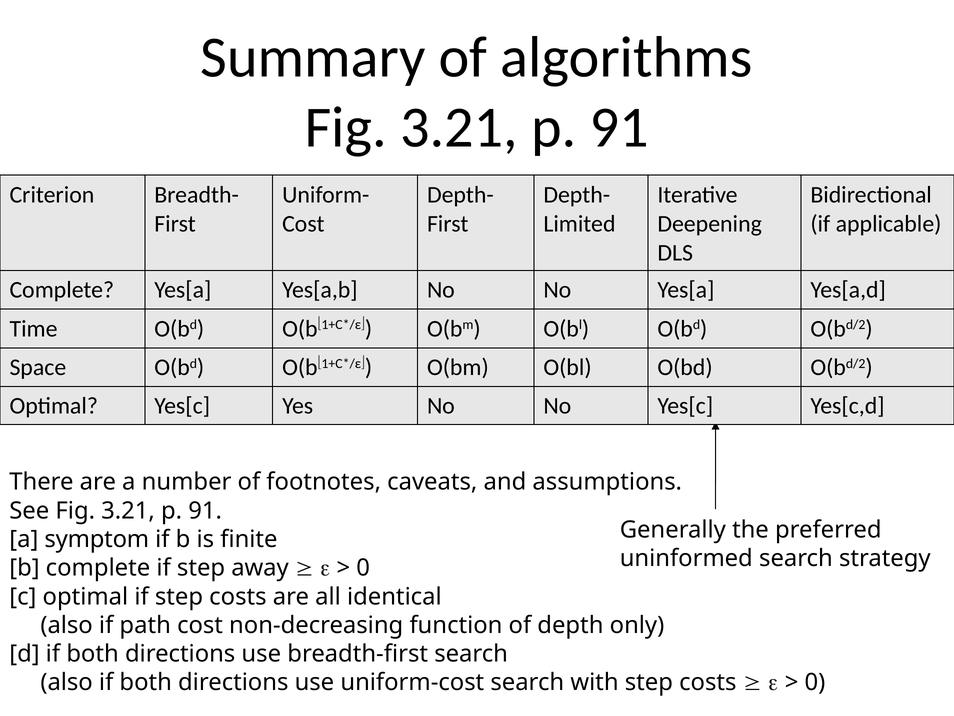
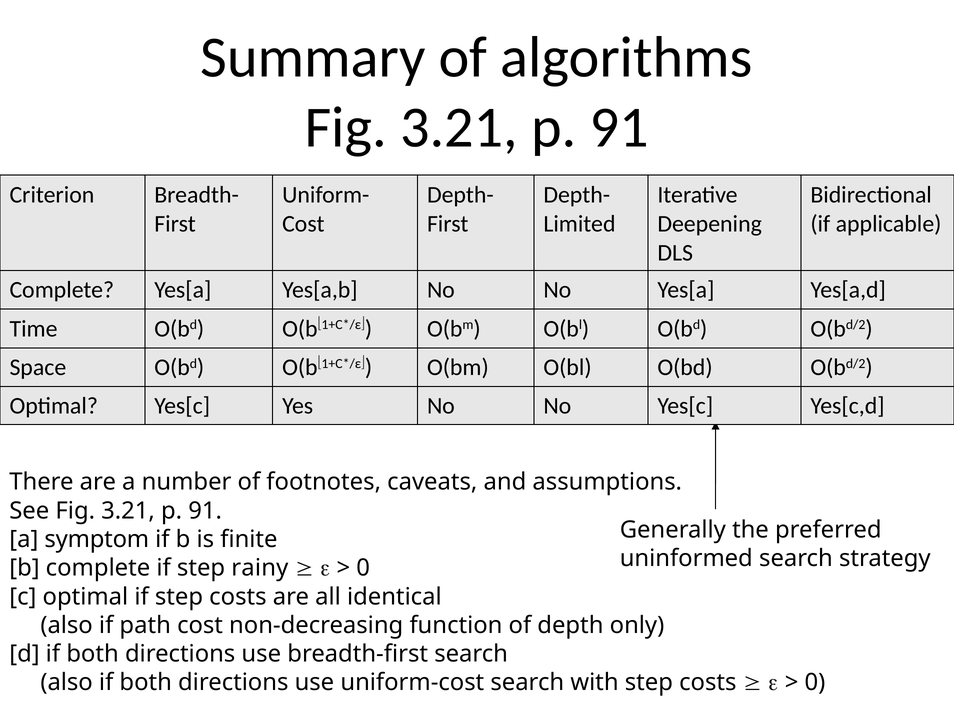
away: away -> rainy
